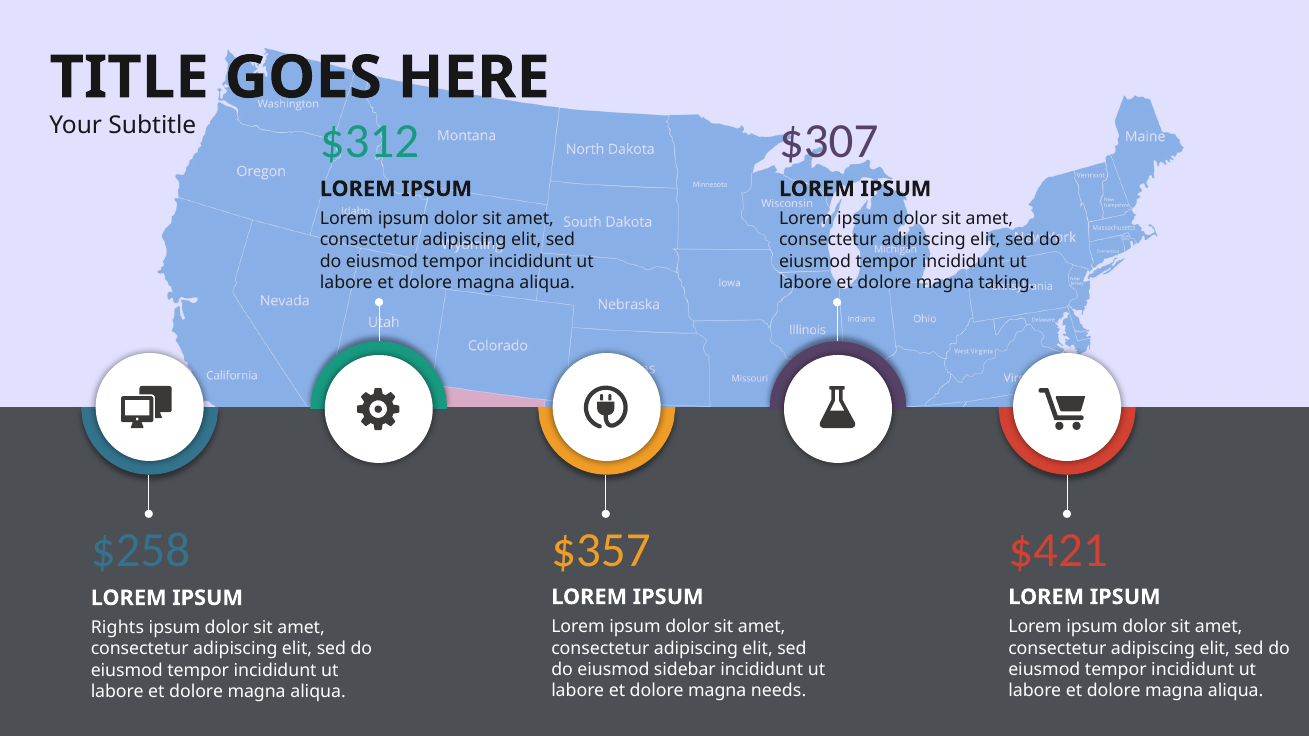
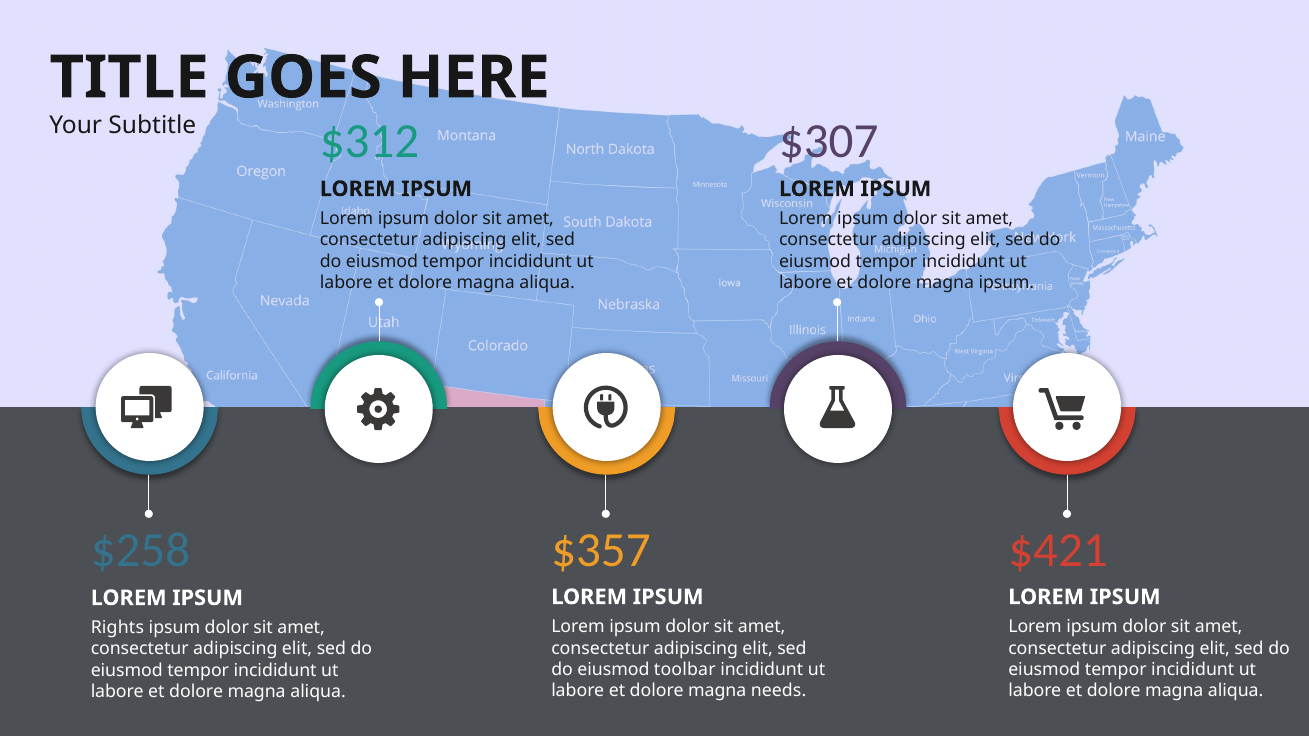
magna taking: taking -> ipsum
sidebar: sidebar -> toolbar
